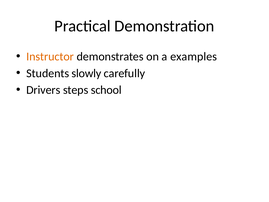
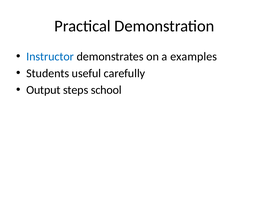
Instructor colour: orange -> blue
slowly: slowly -> useful
Drivers: Drivers -> Output
